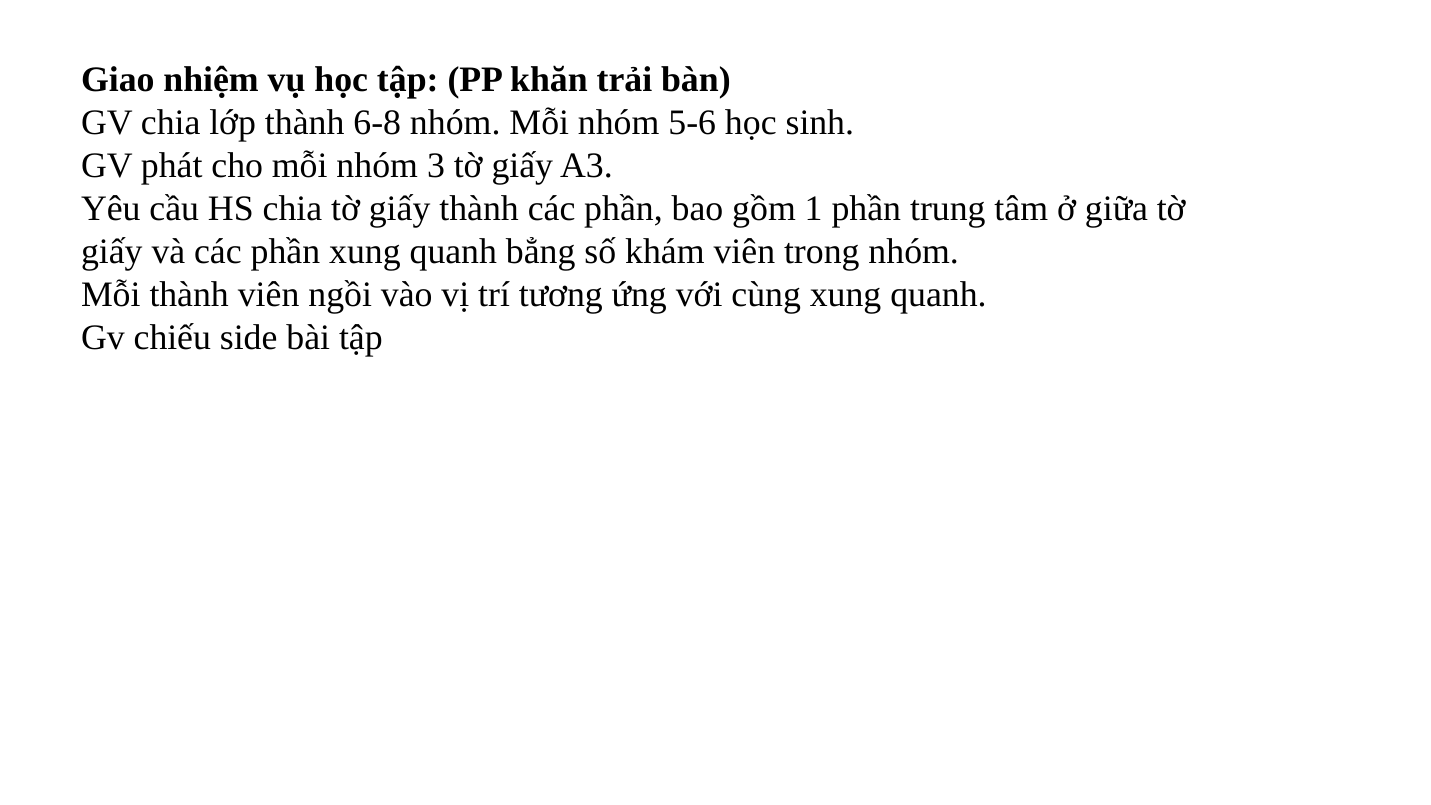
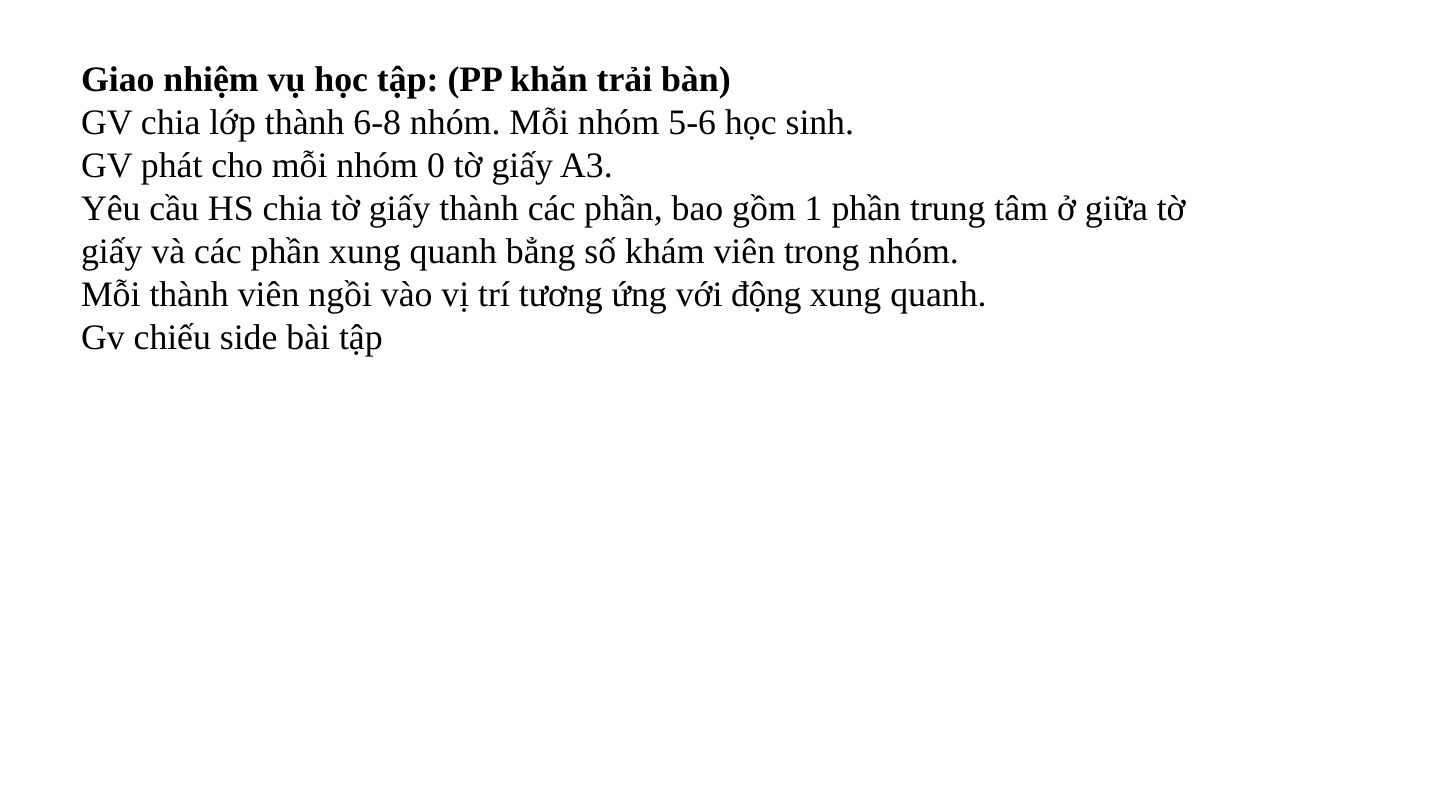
3: 3 -> 0
cùng: cùng -> động
